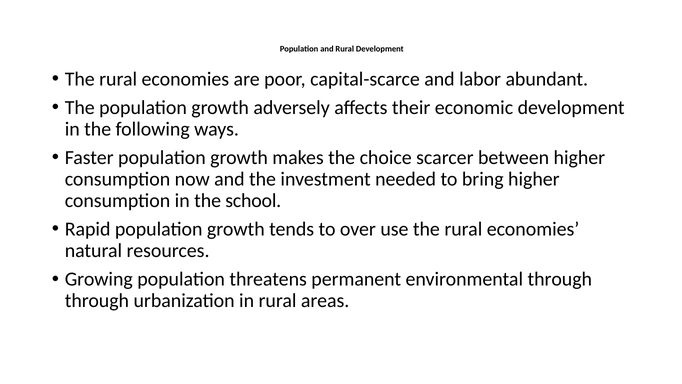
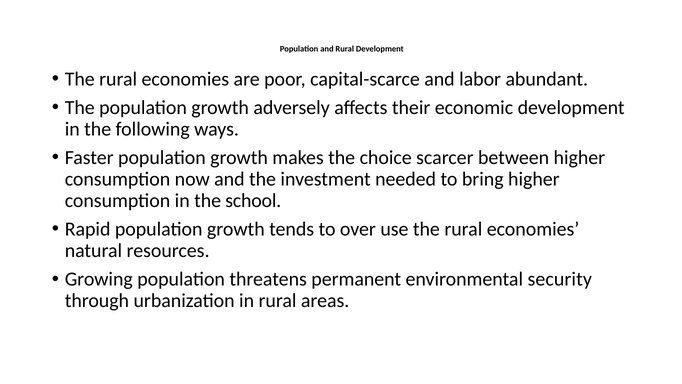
environmental through: through -> security
